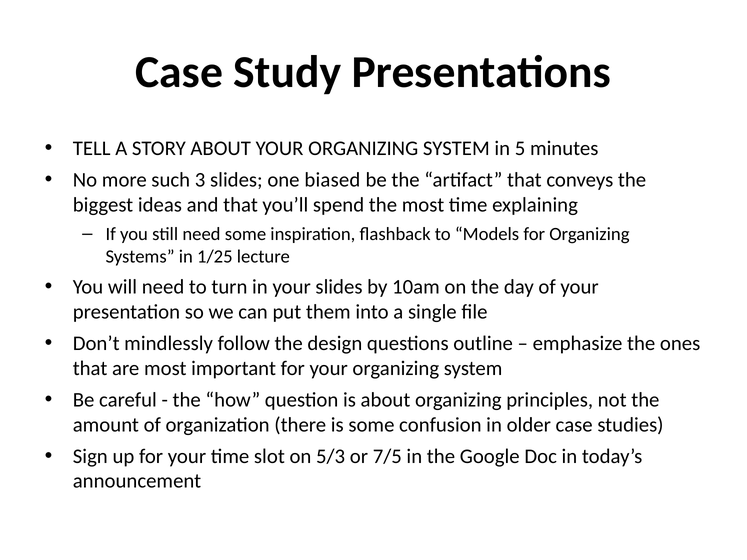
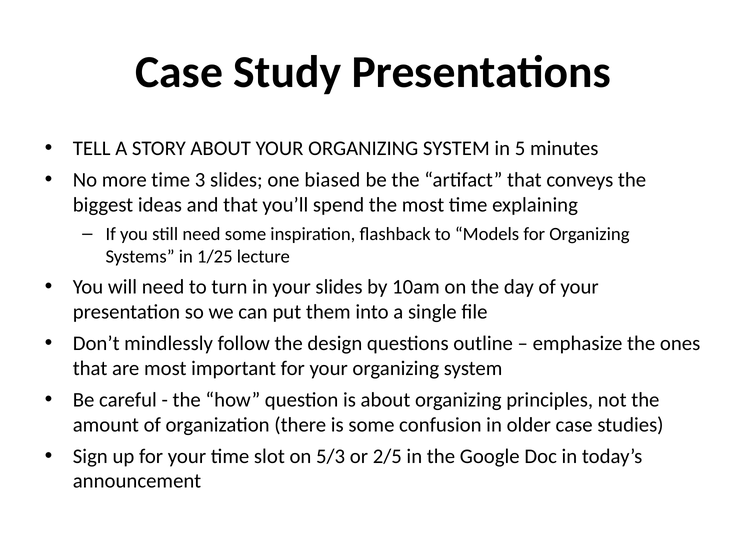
more such: such -> time
7/5: 7/5 -> 2/5
